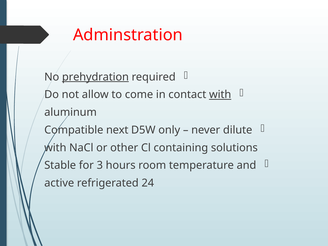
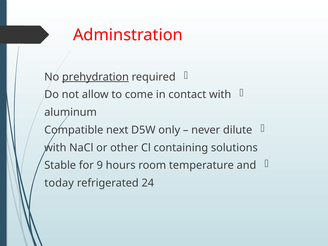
with at (220, 95) underline: present -> none
3: 3 -> 9
active: active -> today
